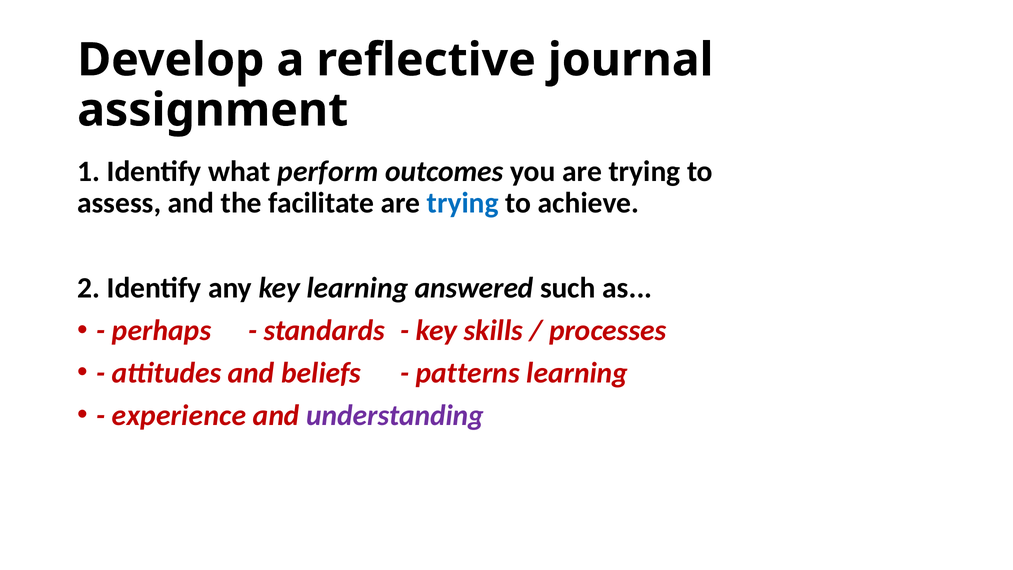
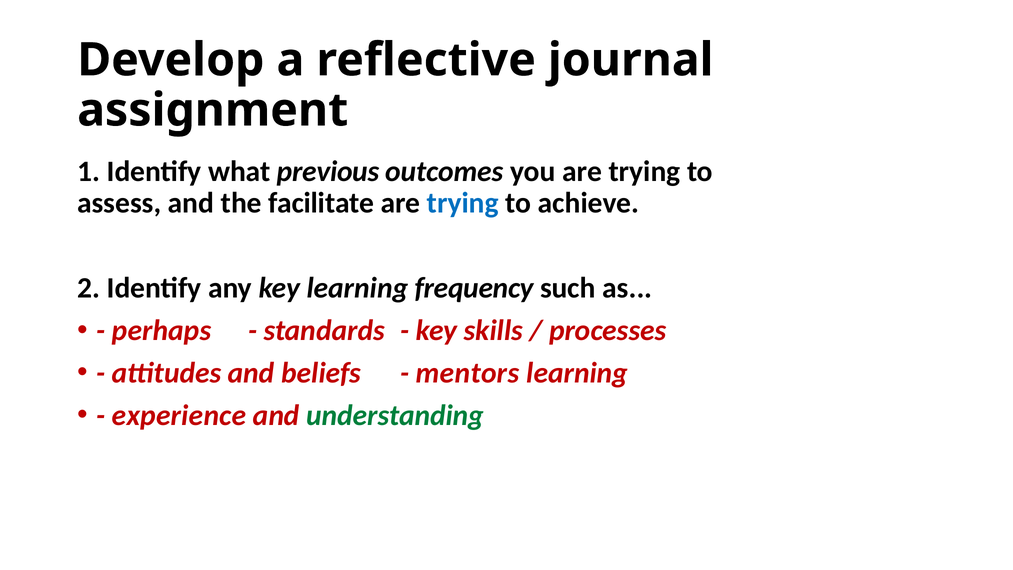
perform: perform -> previous
answered: answered -> frequency
patterns: patterns -> mentors
understanding colour: purple -> green
